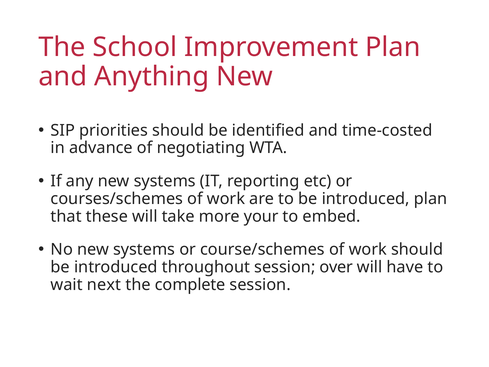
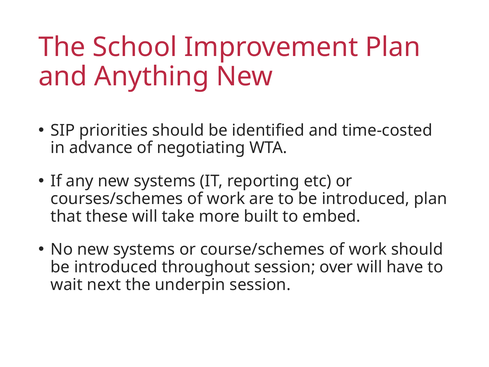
your: your -> built
complete: complete -> underpin
